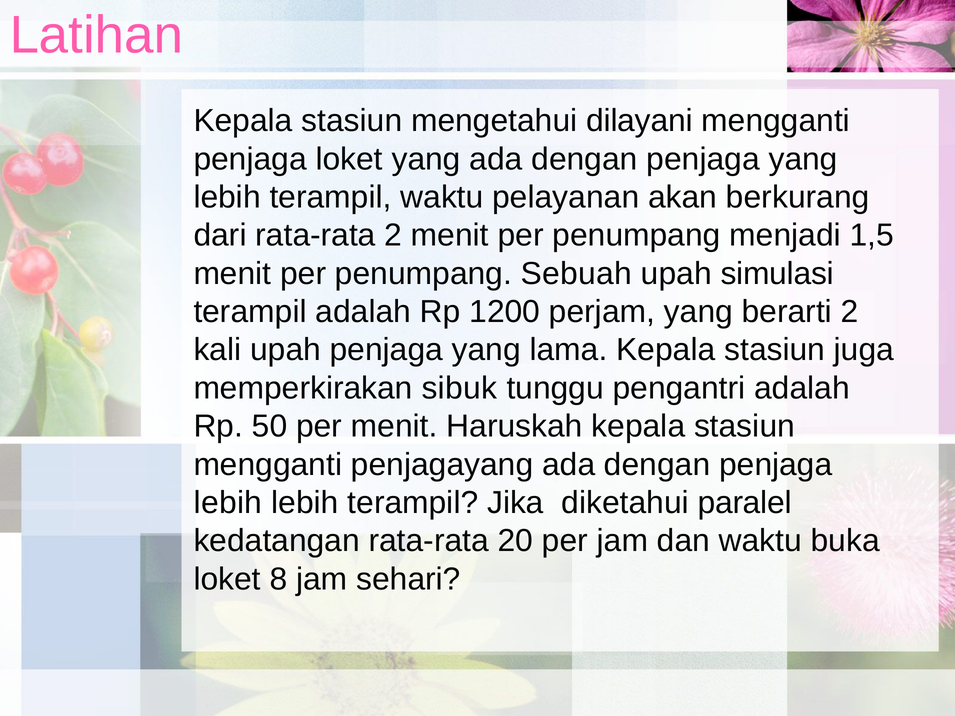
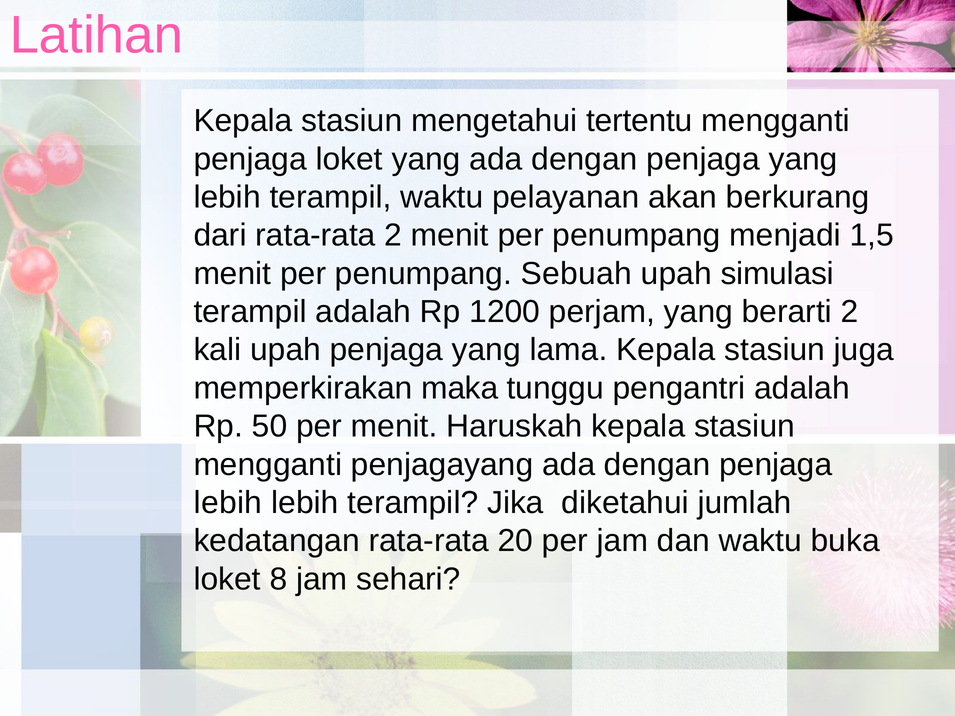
dilayani: dilayani -> tertentu
sibuk: sibuk -> maka
paralel: paralel -> jumlah
